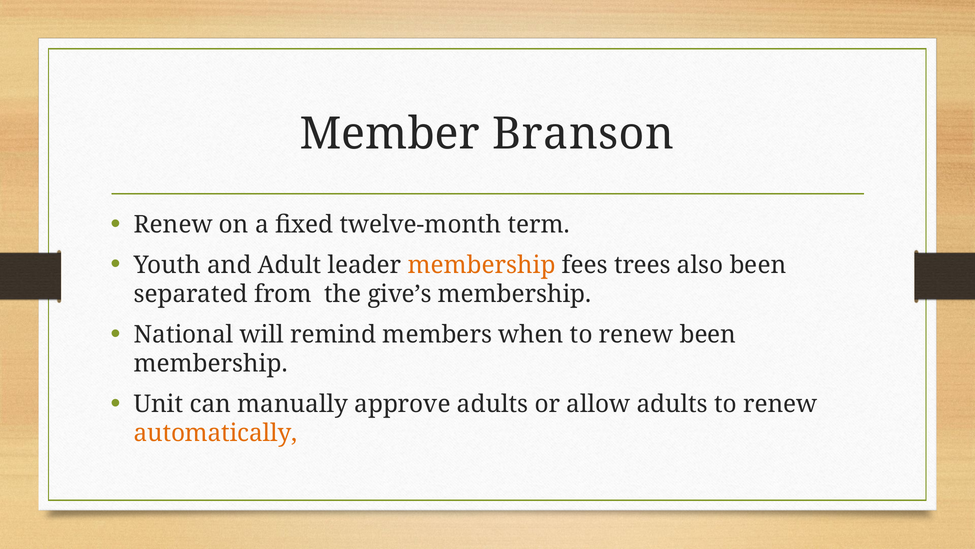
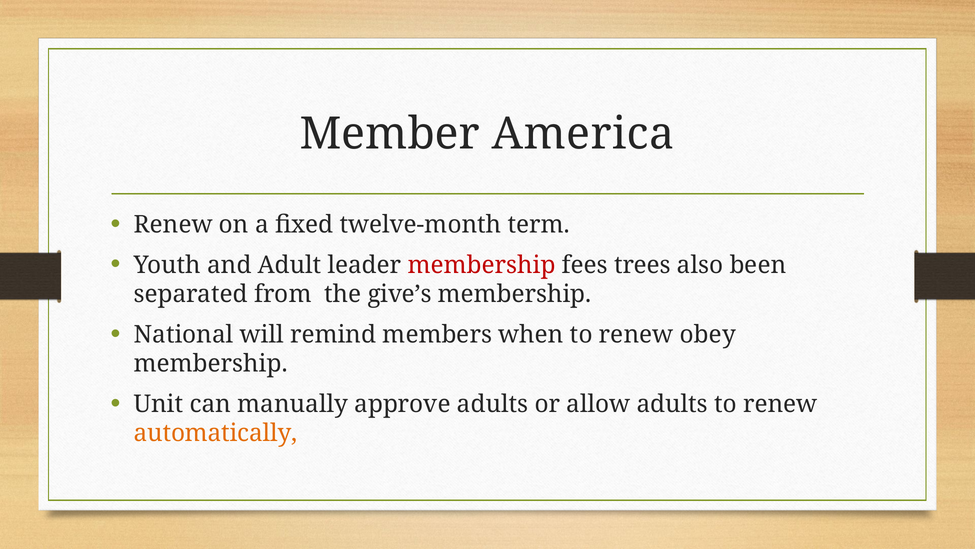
Branson: Branson -> America
membership at (482, 265) colour: orange -> red
renew been: been -> obey
